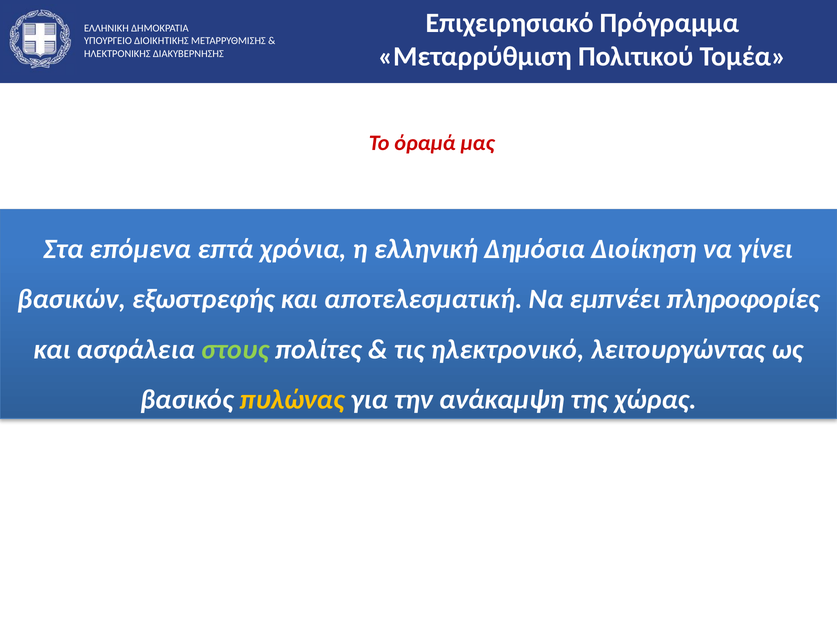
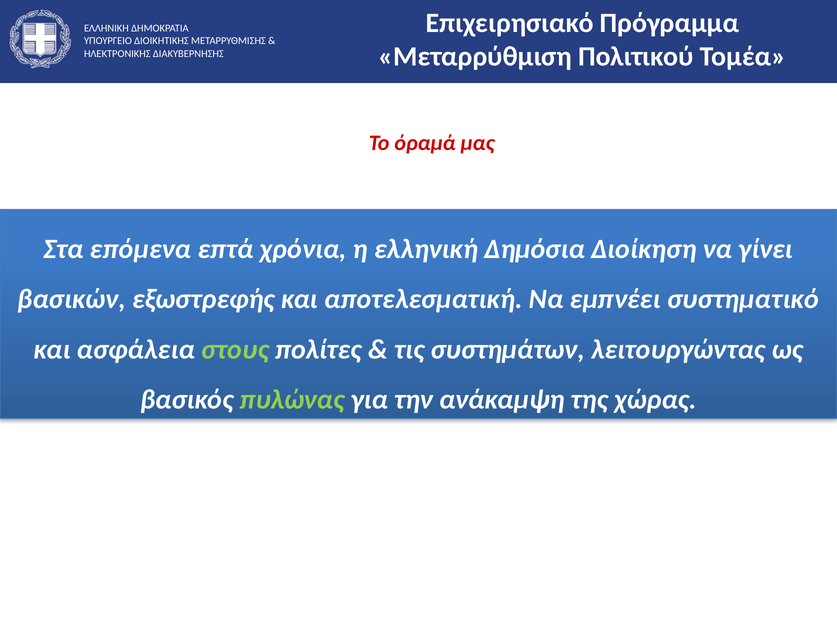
πληροφορίες: πληροφορίες -> συστηματικό
ηλεκτρονικό: ηλεκτρονικό -> συστημάτων
πυλώνας colour: yellow -> light green
